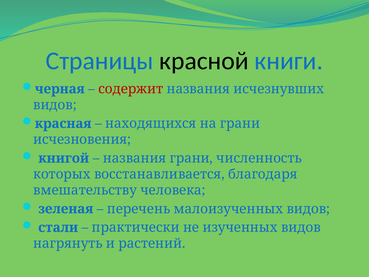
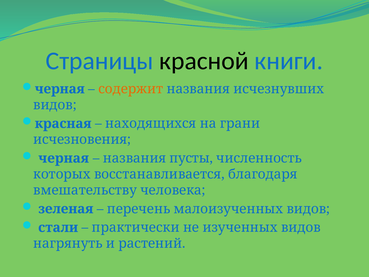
содержит colour: red -> orange
книгой at (64, 158): книгой -> черная
названия грани: грани -> пусты
